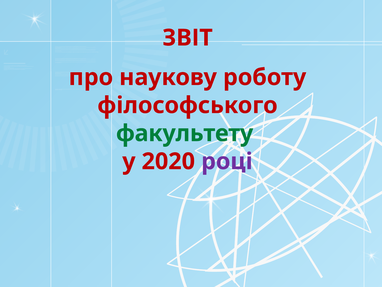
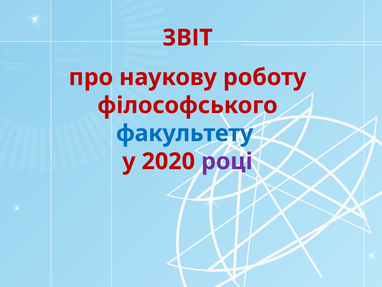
факультету colour: green -> blue
